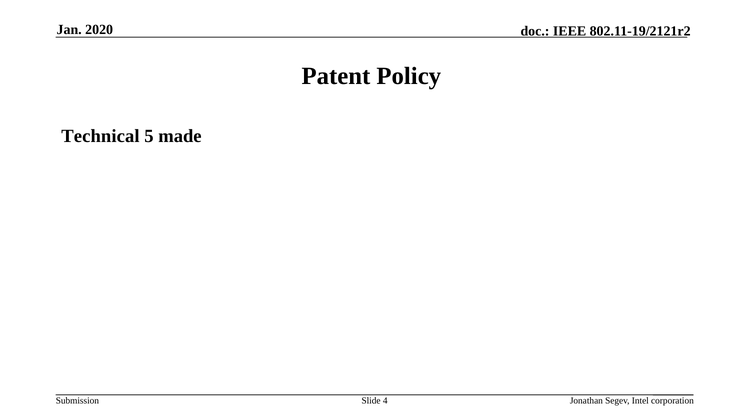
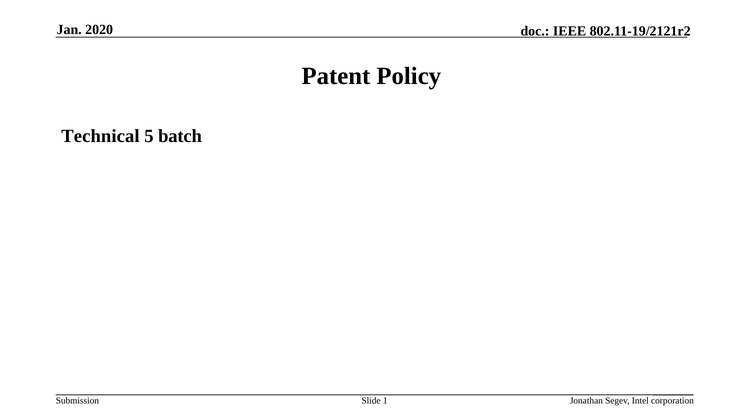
made: made -> batch
4: 4 -> 1
